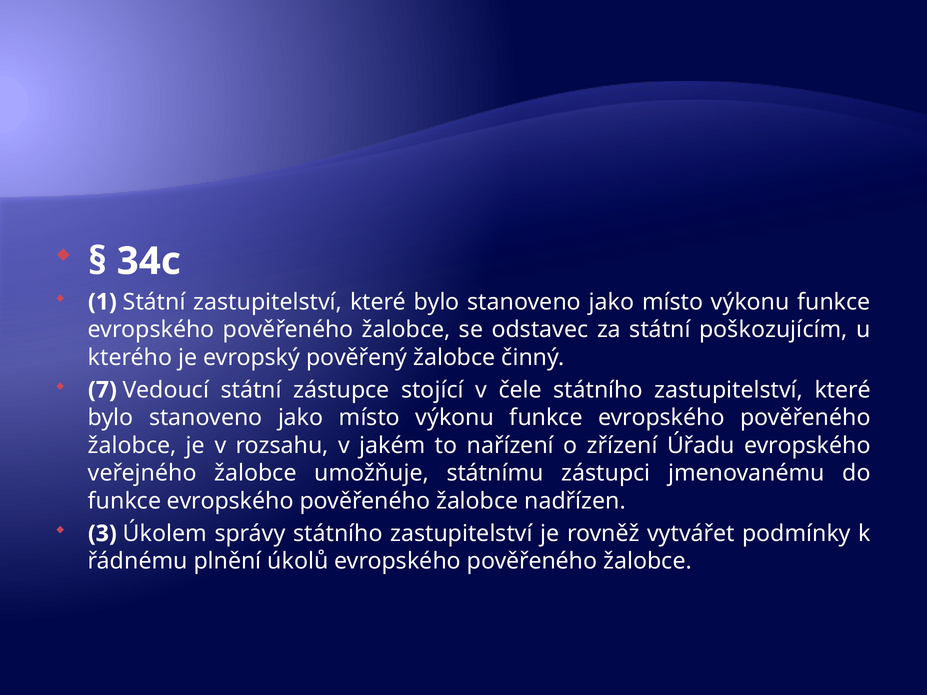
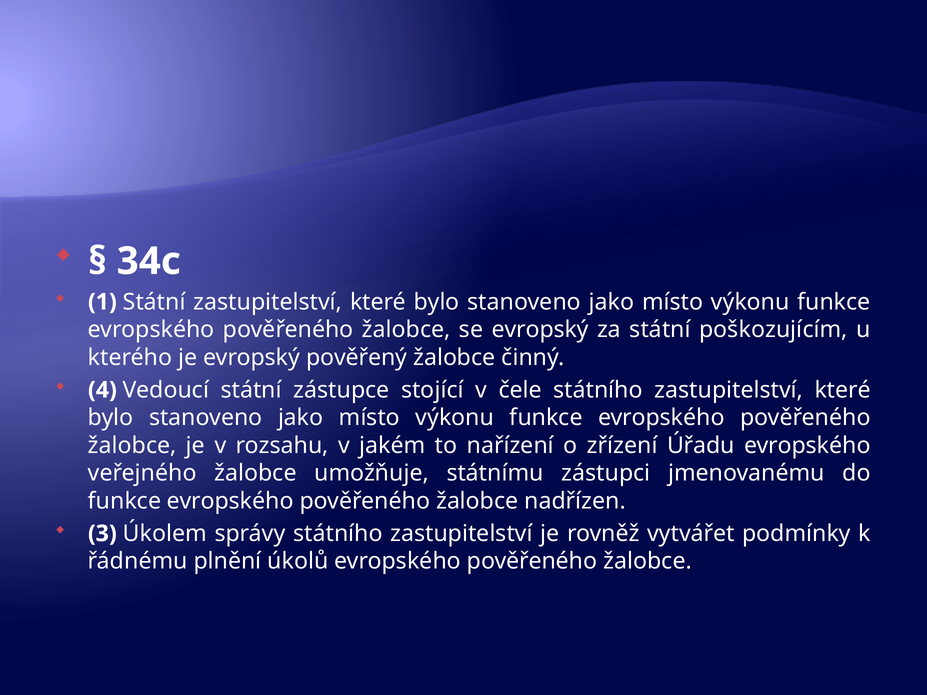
se odstavec: odstavec -> evropský
7: 7 -> 4
